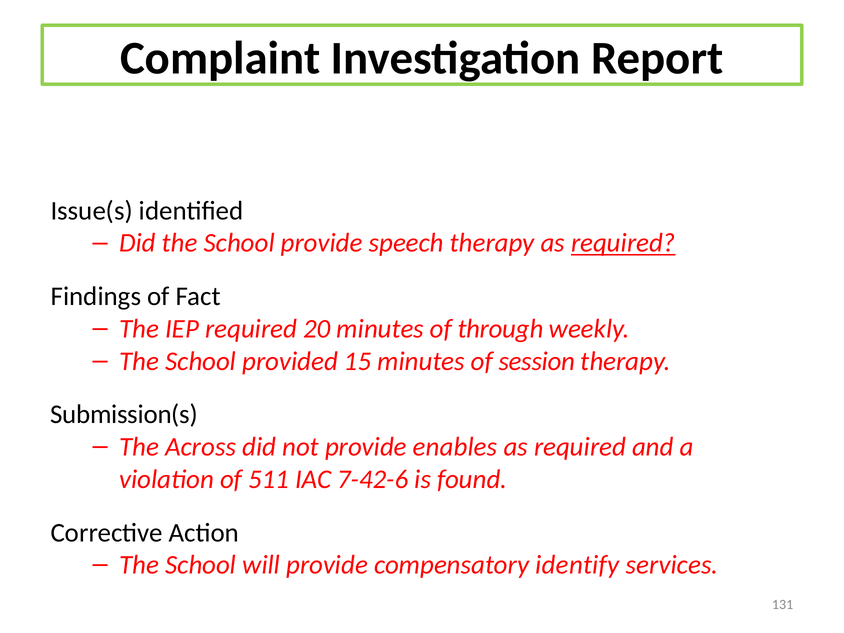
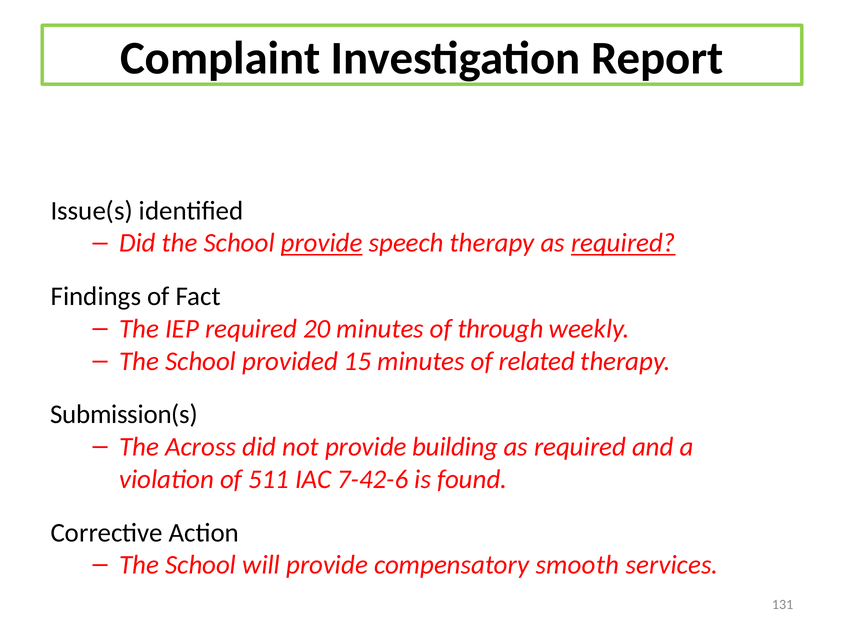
provide at (322, 243) underline: none -> present
session: session -> related
enables: enables -> building
identify: identify -> smooth
